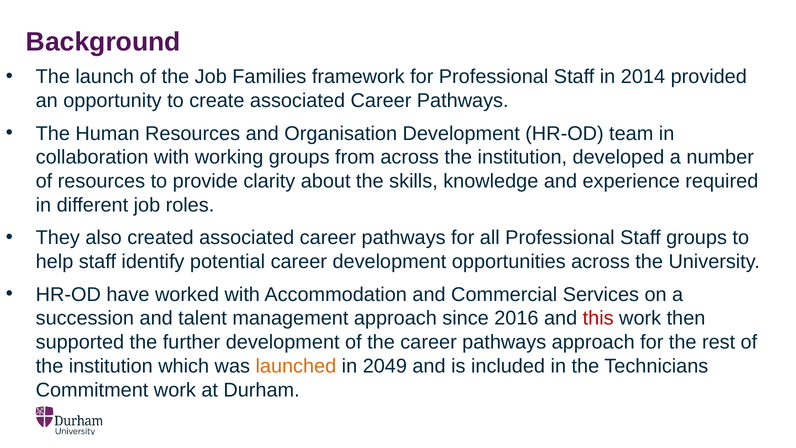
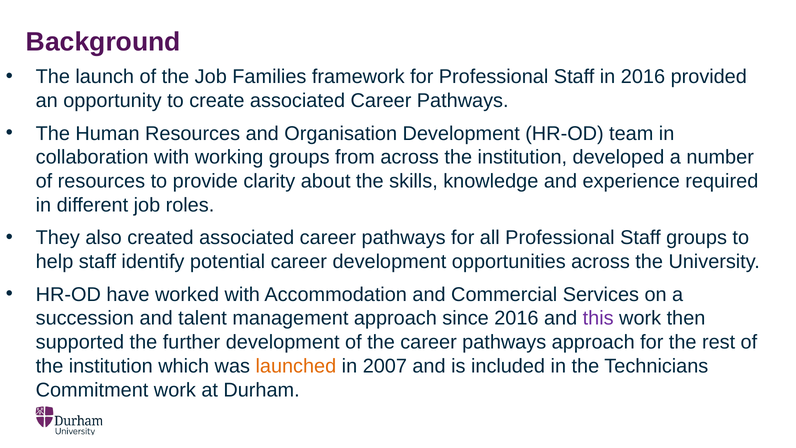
in 2014: 2014 -> 2016
this colour: red -> purple
2049: 2049 -> 2007
